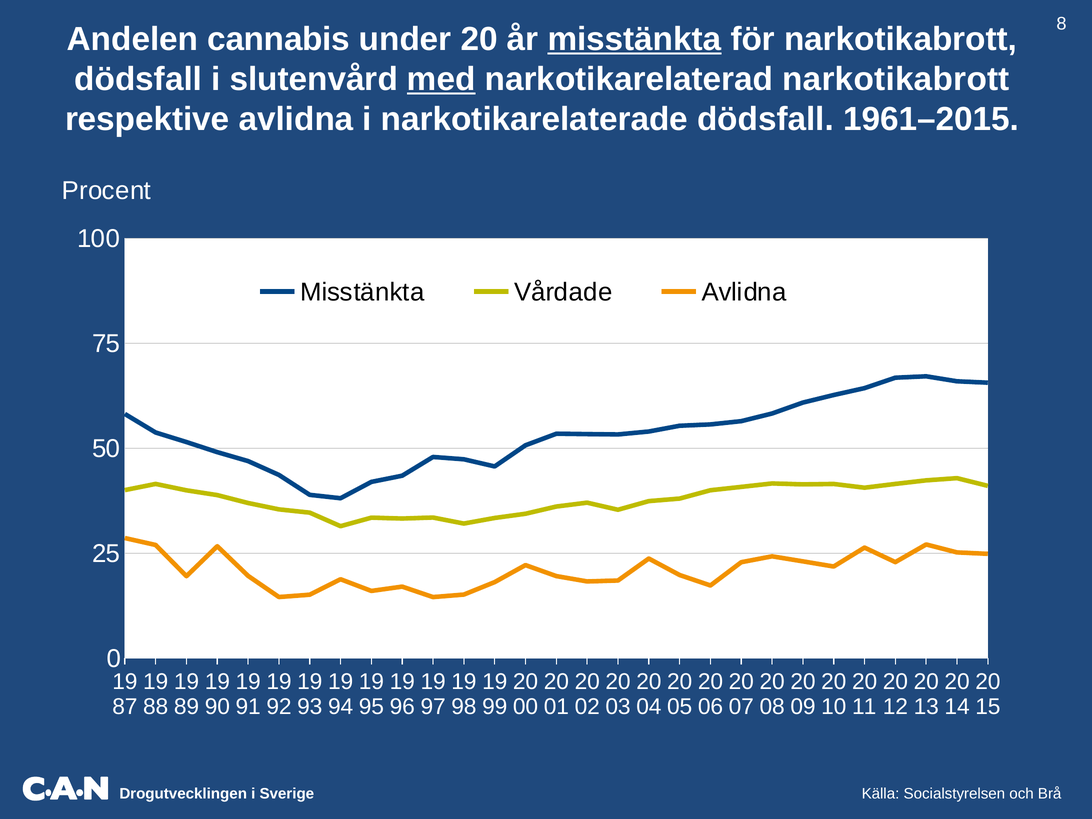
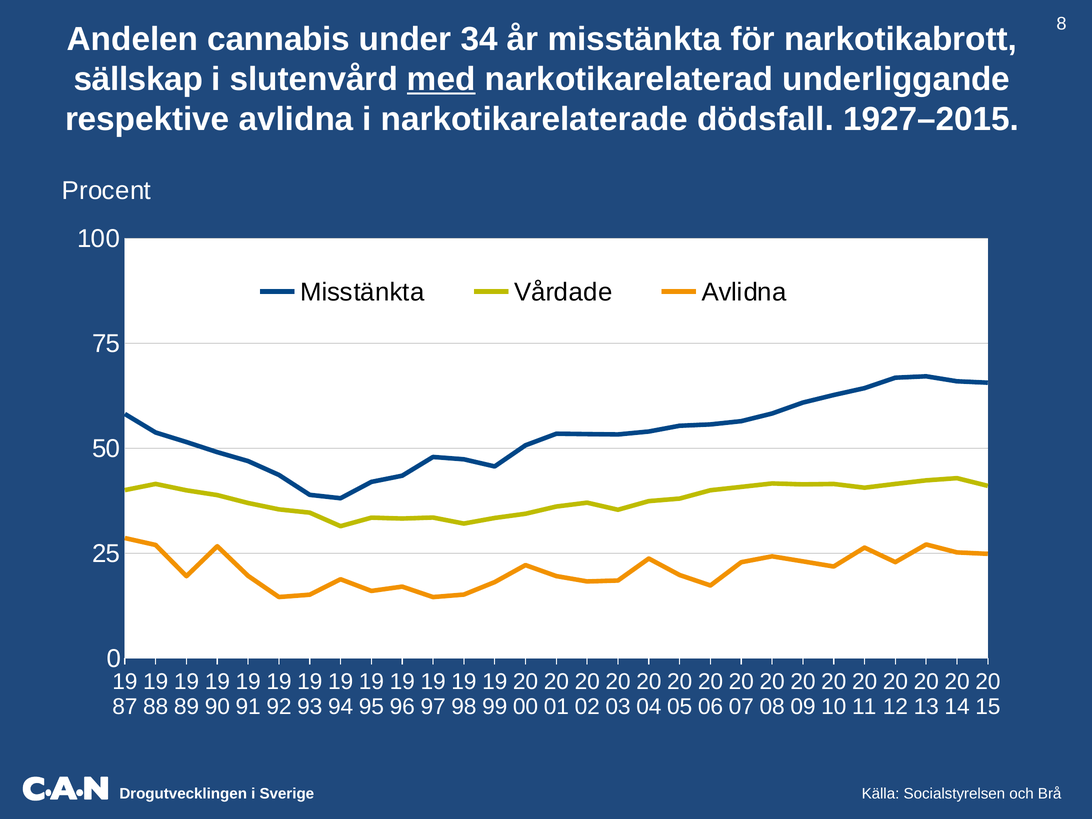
under 20: 20 -> 34
misstänkta at (634, 39) underline: present -> none
dödsfall at (138, 79): dödsfall -> sällskap
narkotikarelaterad narkotikabrott: narkotikabrott -> underliggande
1961–2015: 1961–2015 -> 1927–2015
